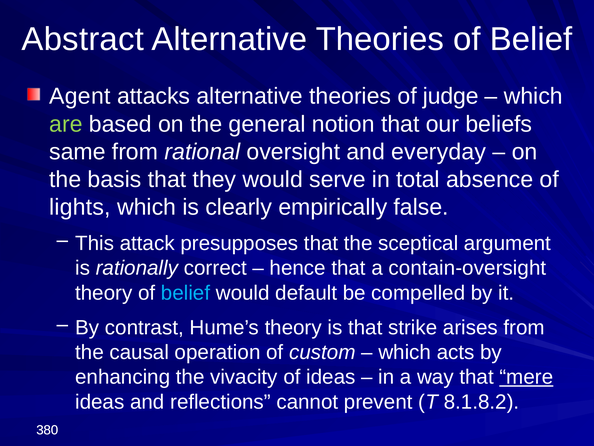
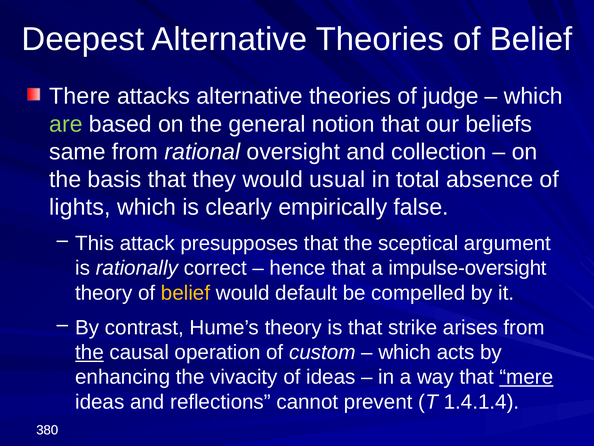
Abstract: Abstract -> Deepest
Agent: Agent -> There
everyday: everyday -> collection
serve: serve -> usual
contain-oversight: contain-oversight -> impulse-oversight
belief at (186, 293) colour: light blue -> yellow
the at (90, 352) underline: none -> present
8.1.8.2: 8.1.8.2 -> 1.4.1.4
